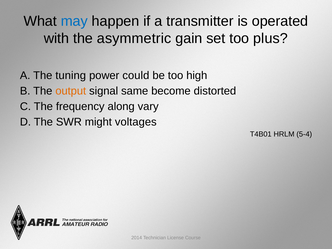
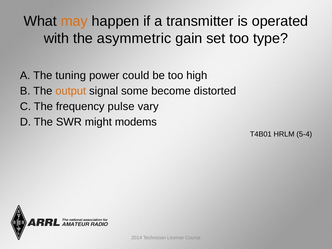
may colour: blue -> orange
plus: plus -> type
same: same -> some
along: along -> pulse
voltages: voltages -> modems
